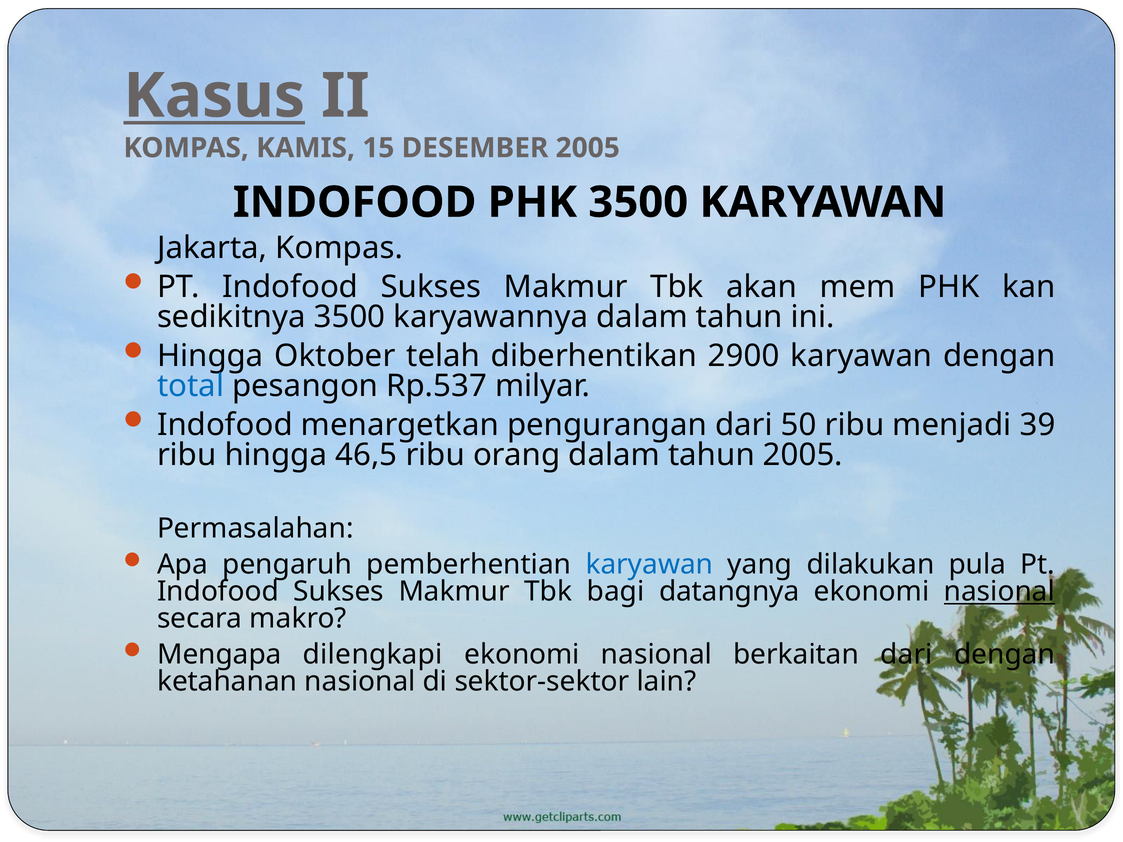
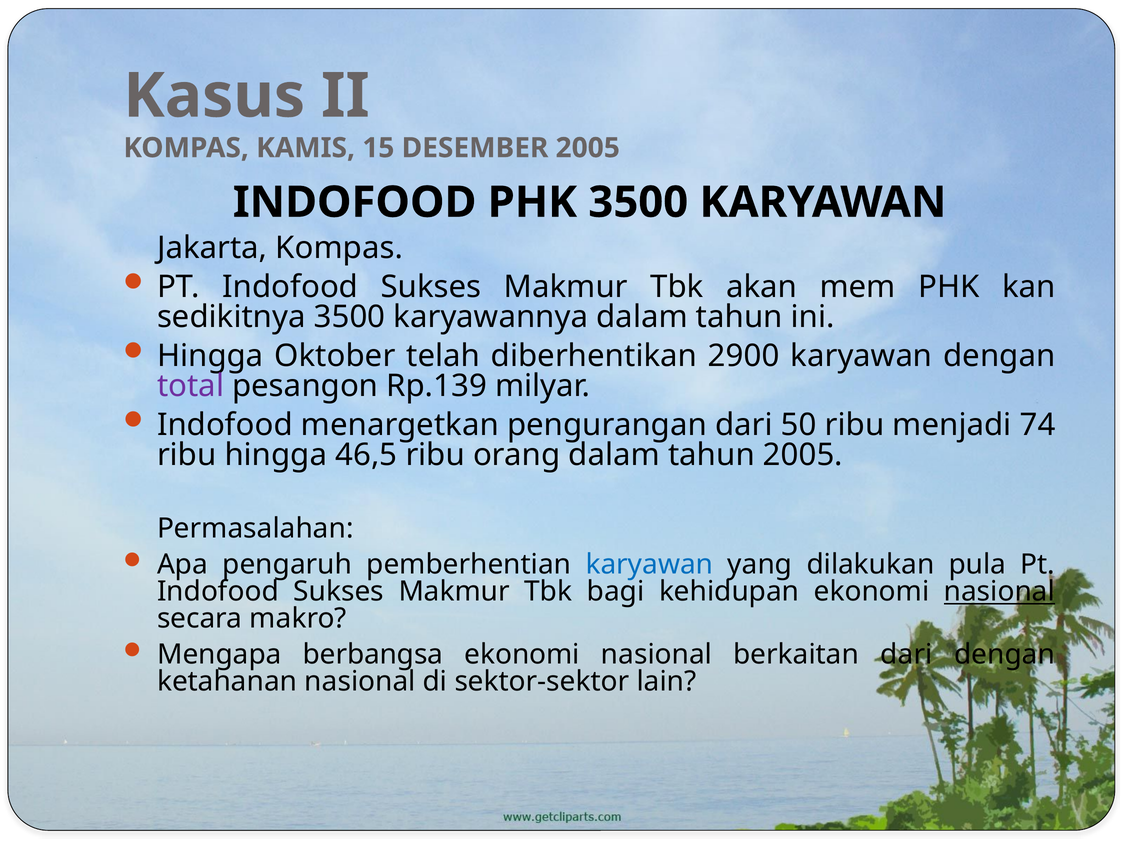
Kasus underline: present -> none
total colour: blue -> purple
Rp.537: Rp.537 -> Rp.139
39: 39 -> 74
datangnya: datangnya -> kehidupan
dilengkapi: dilengkapi -> berbangsa
